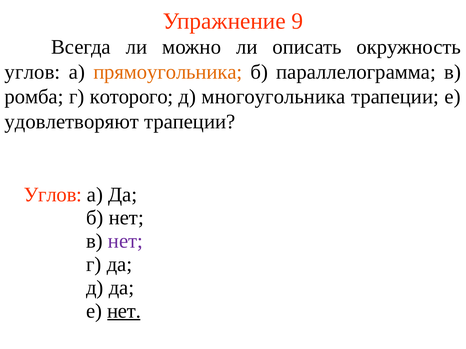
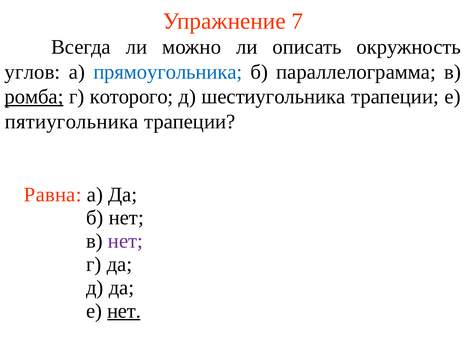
9: 9 -> 7
прямоугольника colour: orange -> blue
ромба underline: none -> present
многоугольника: многоугольника -> шестиугольника
удовлетворяют: удовлетворяют -> пятиугольника
Углов at (53, 195): Углов -> Равна
